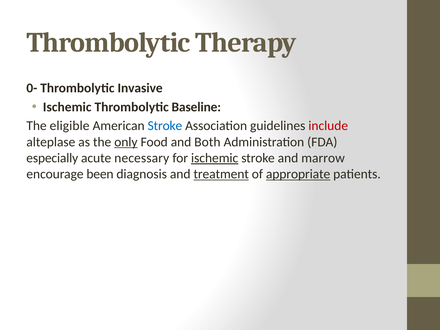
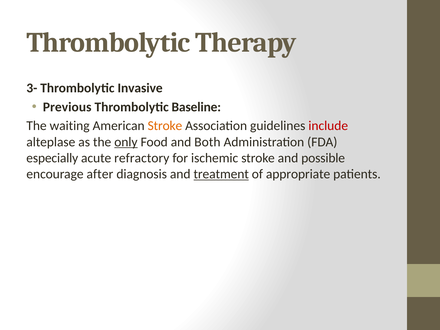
0-: 0- -> 3-
Ischemic at (67, 107): Ischemic -> Previous
eligible: eligible -> waiting
Stroke at (165, 126) colour: blue -> orange
necessary: necessary -> refractory
ischemic at (215, 158) underline: present -> none
marrow: marrow -> possible
been: been -> after
appropriate underline: present -> none
